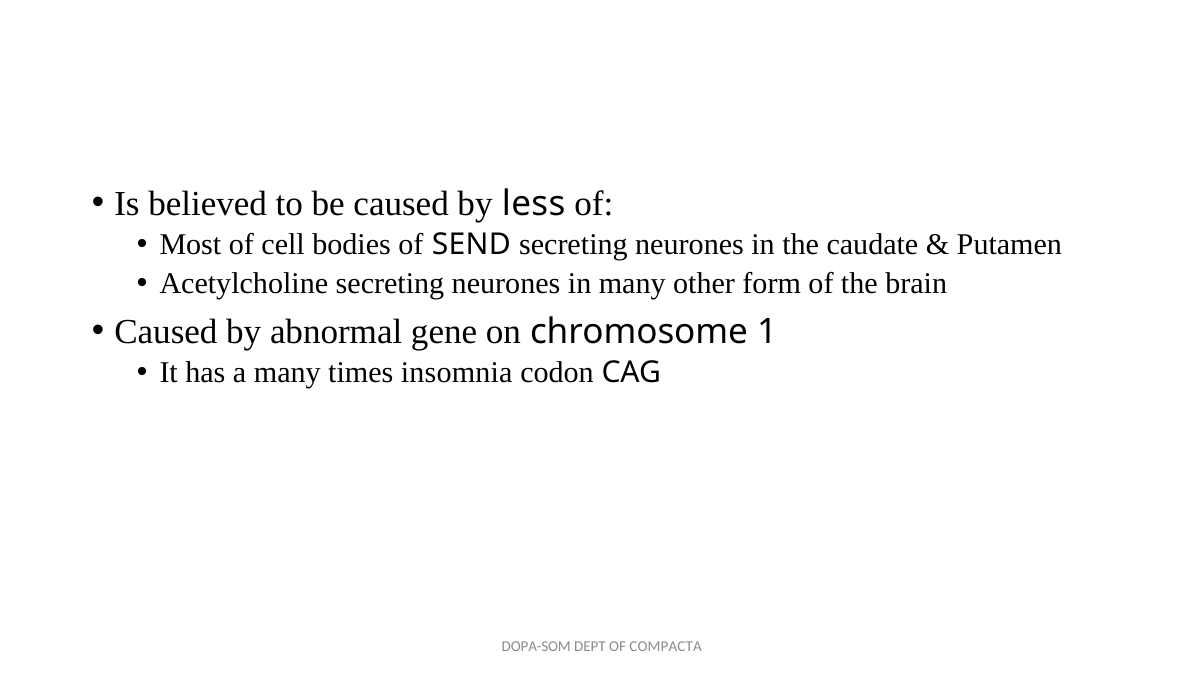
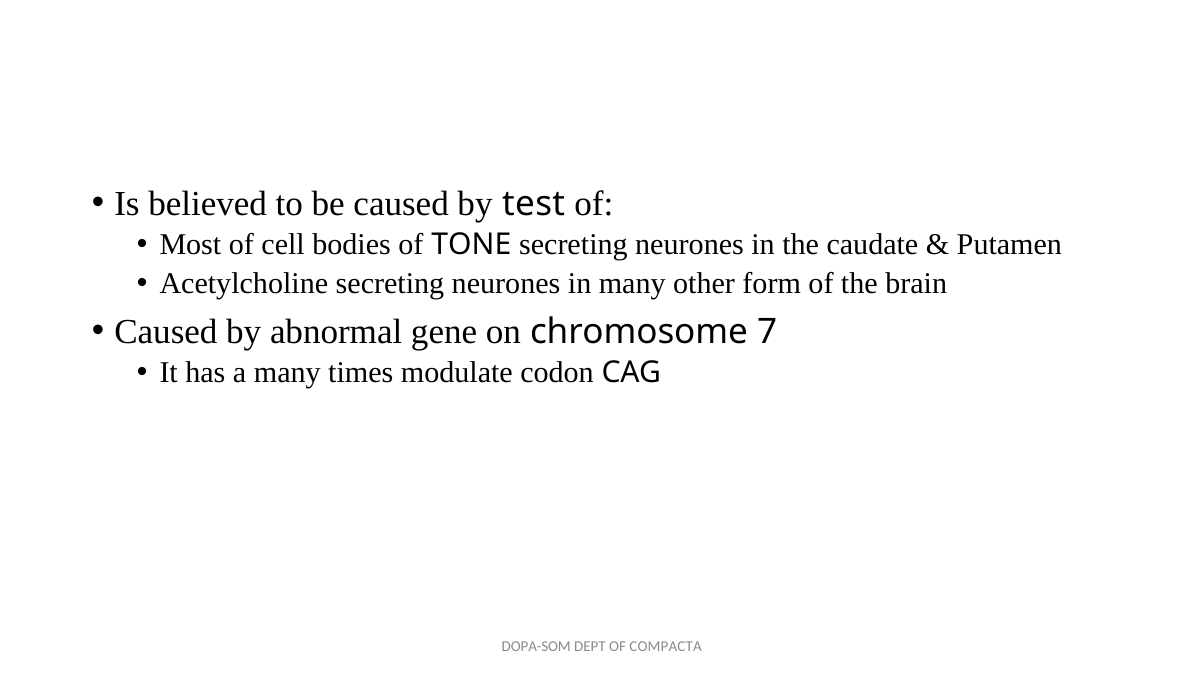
less: less -> test
SEND: SEND -> TONE
1: 1 -> 7
insomnia: insomnia -> modulate
